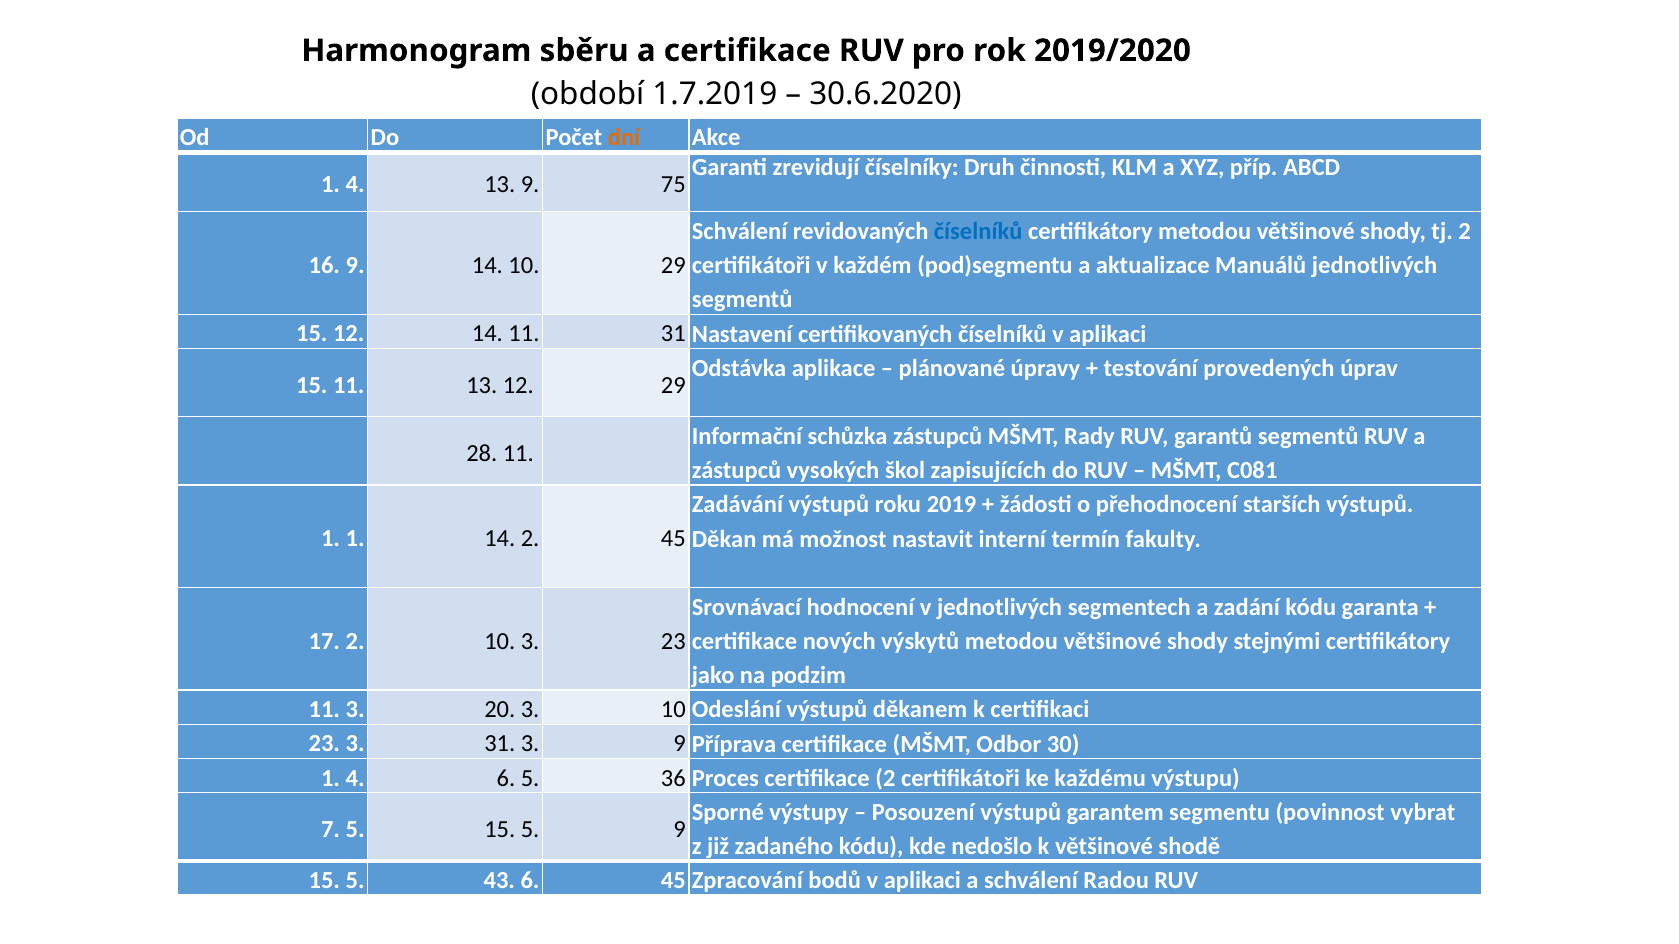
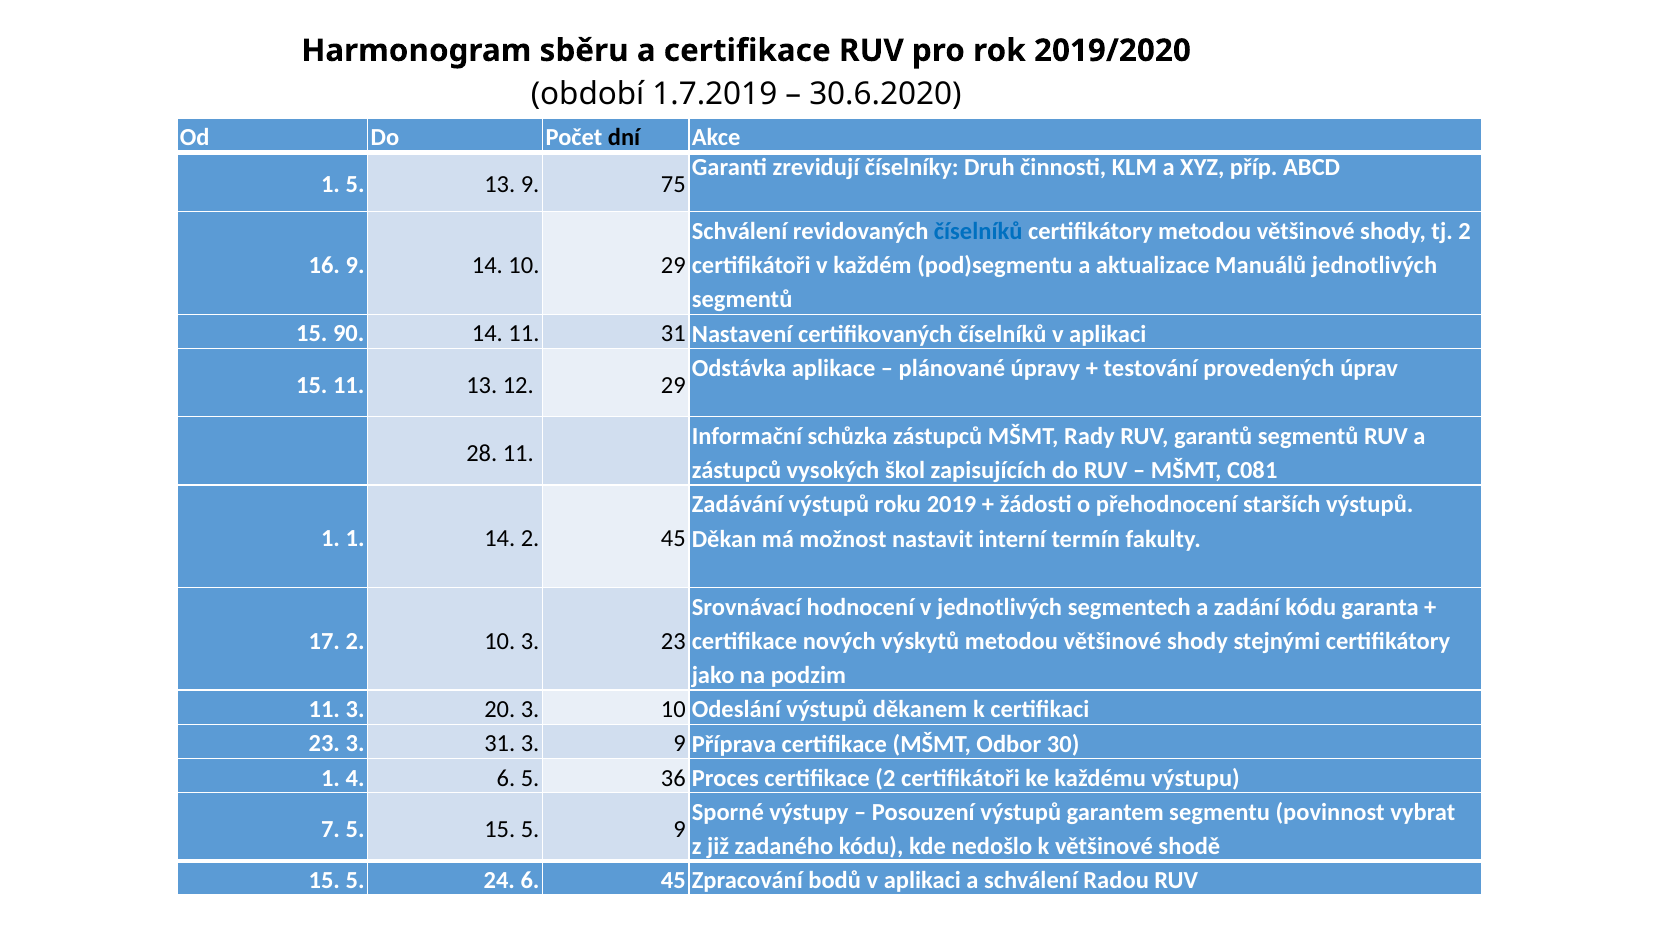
dní colour: orange -> black
4 at (355, 185): 4 -> 5
15 12: 12 -> 90
43: 43 -> 24
